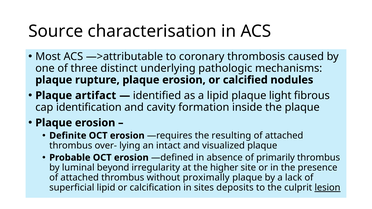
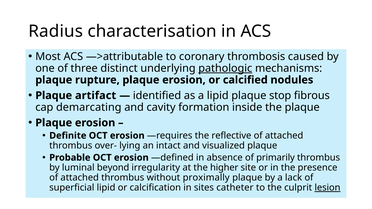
Source: Source -> Radius
pathologic underline: none -> present
light: light -> stop
identification: identification -> demarcating
resulting: resulting -> reflective
deposits: deposits -> catheter
